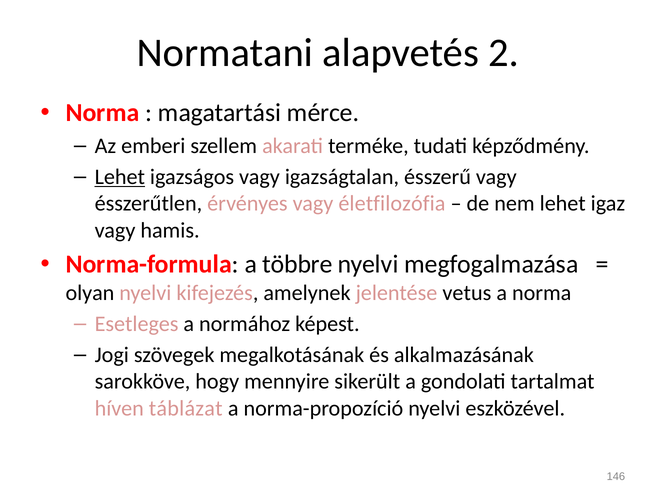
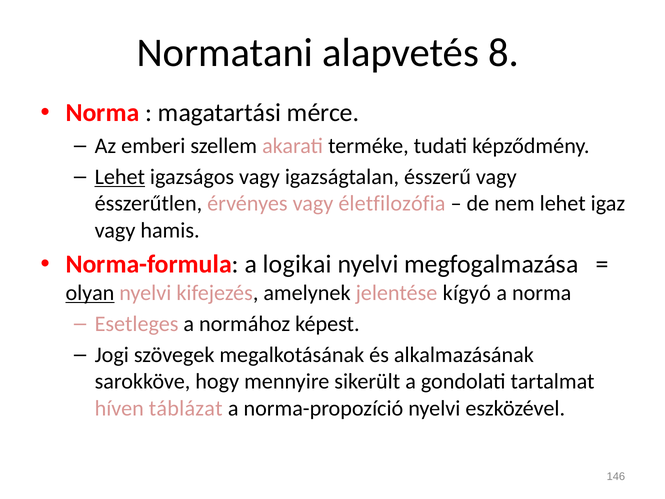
2: 2 -> 8
többre: többre -> logikai
olyan underline: none -> present
vetus: vetus -> kígyó
